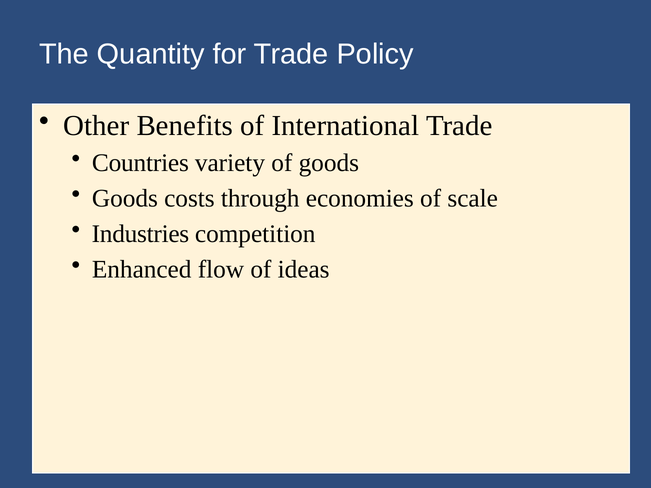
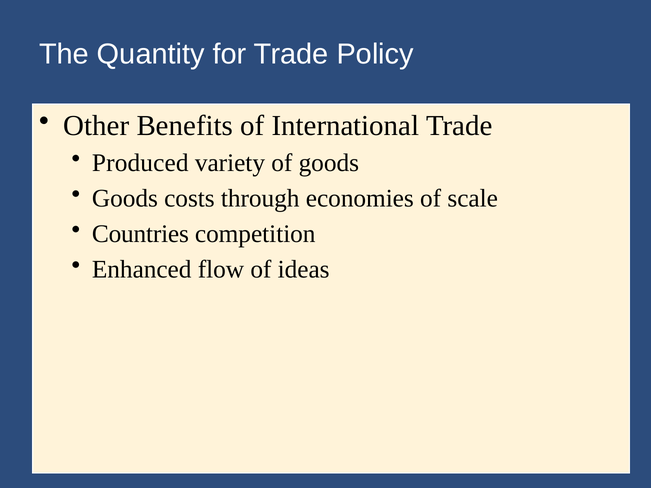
Countries: Countries -> Produced
Industries: Industries -> Countries
